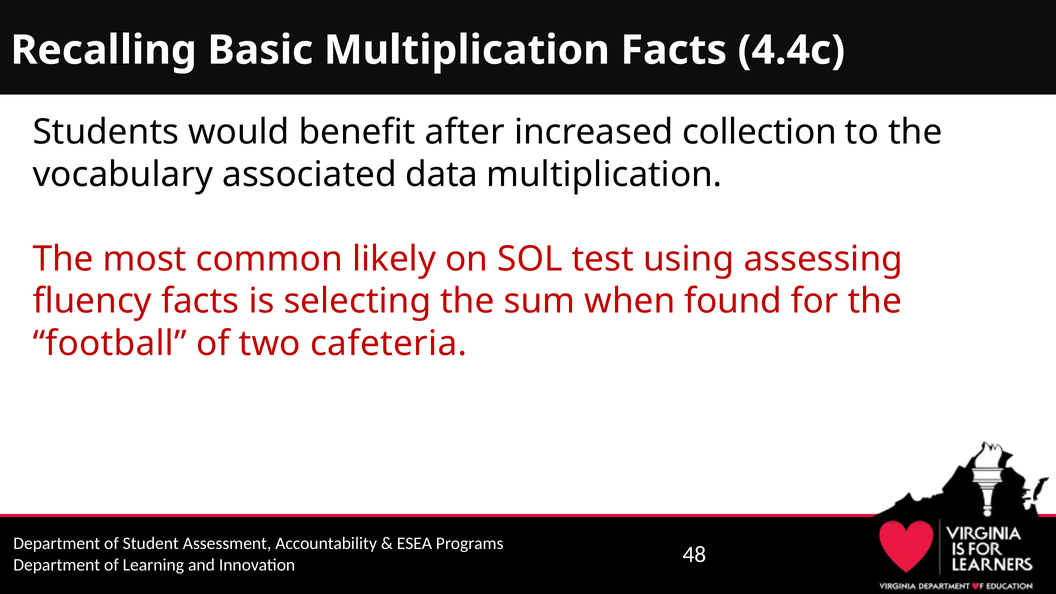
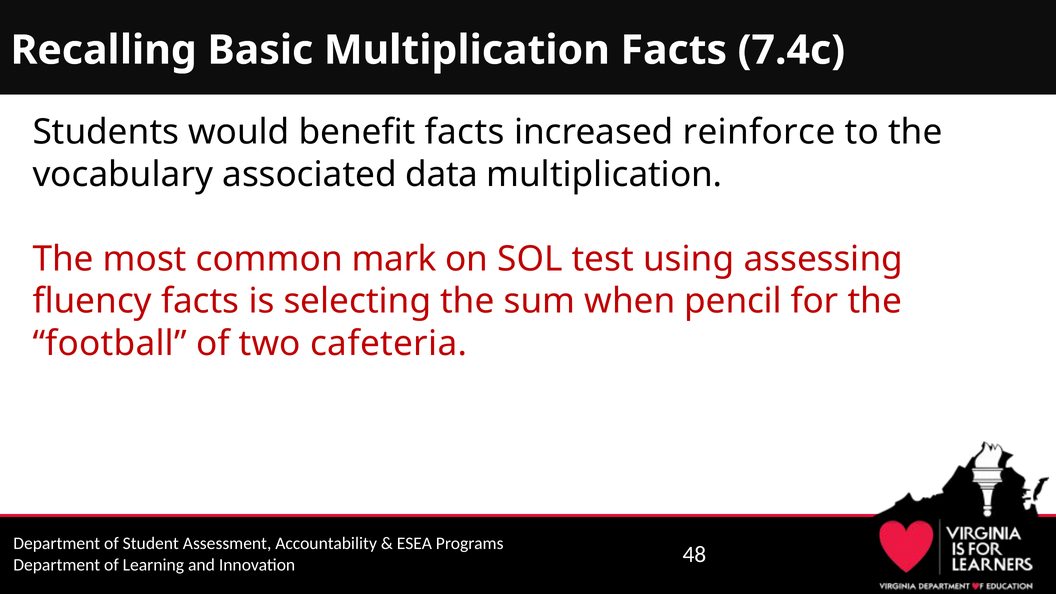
4.4c: 4.4c -> 7.4c
benefit after: after -> facts
collection: collection -> reinforce
likely: likely -> mark
found: found -> pencil
